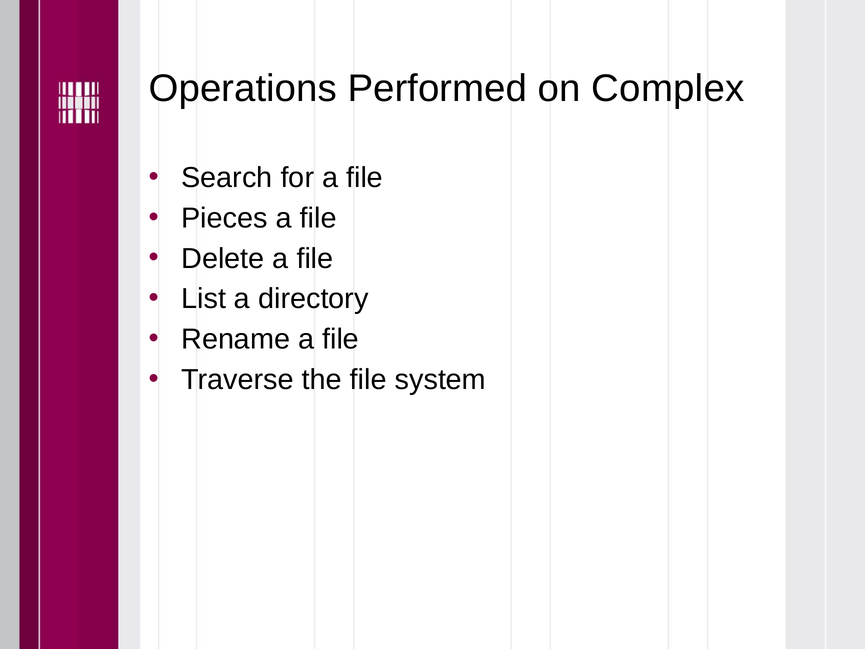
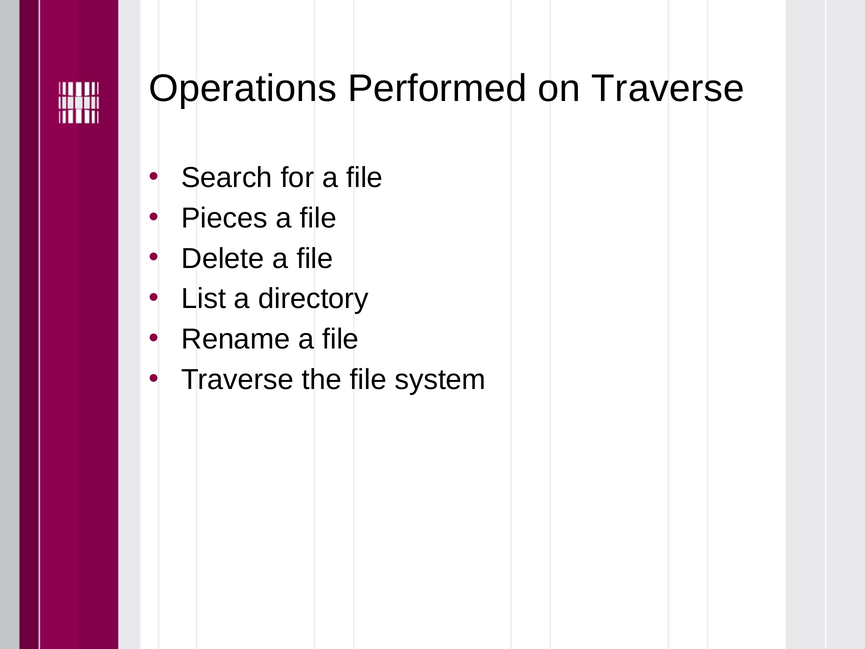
on Complex: Complex -> Traverse
